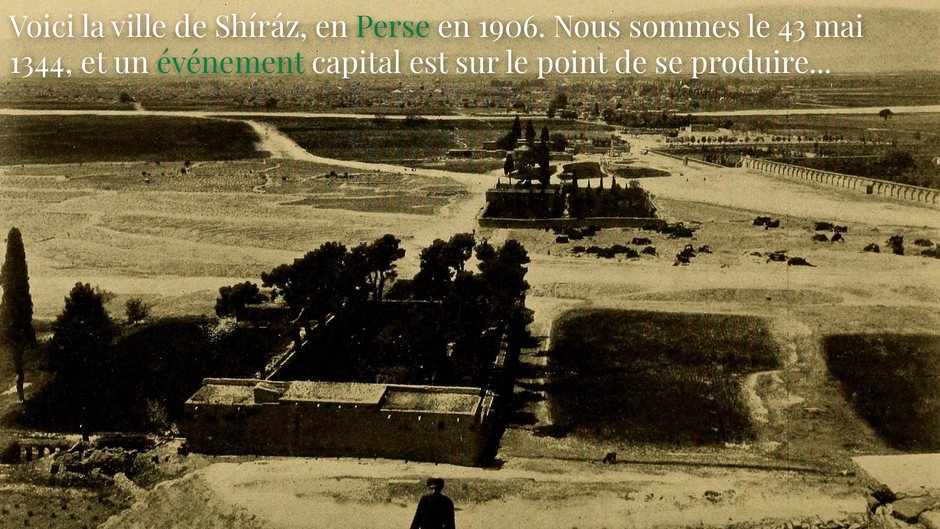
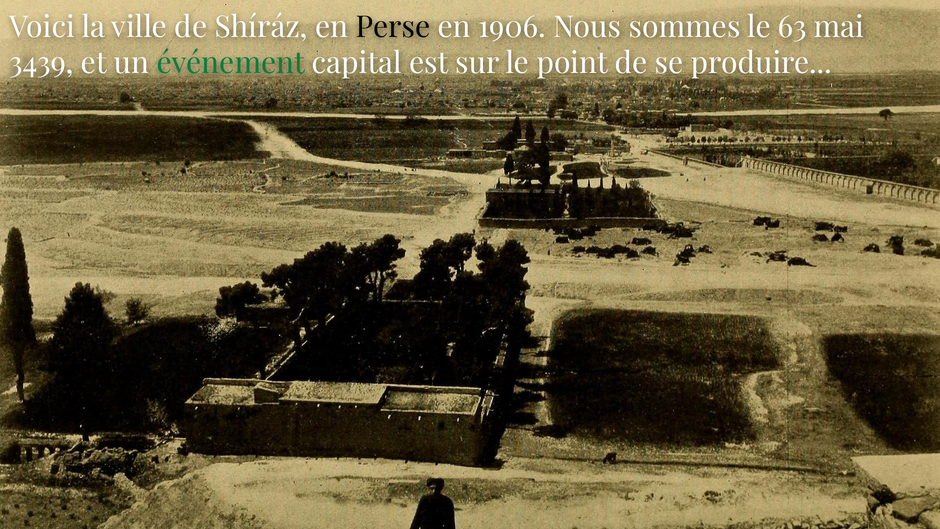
Perse colour: green -> black
43: 43 -> 63
1344: 1344 -> 3439
